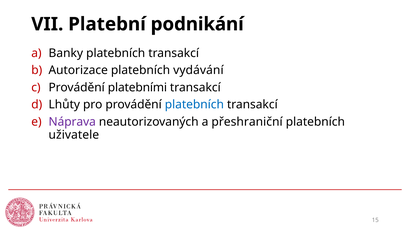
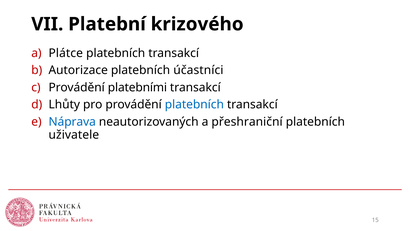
podnikání: podnikání -> krizového
Banky: Banky -> Plátce
vydávání: vydávání -> účastníci
Náprava colour: purple -> blue
